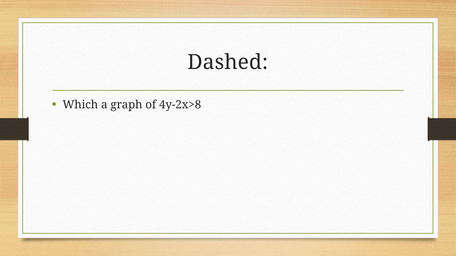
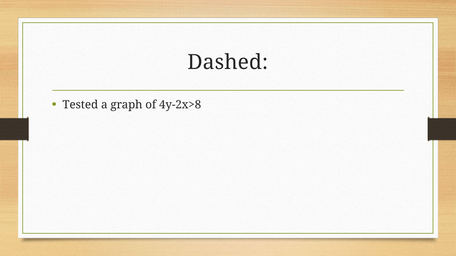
Which: Which -> Tested
